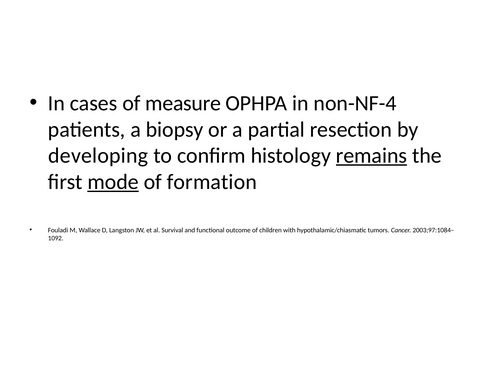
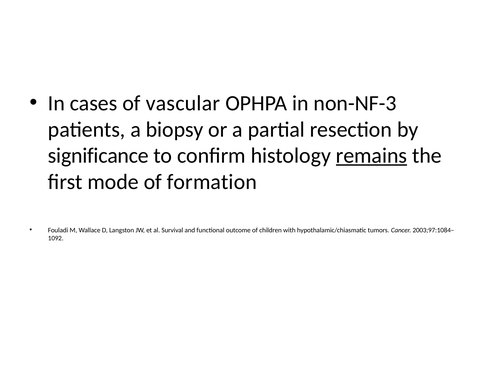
measure: measure -> vascular
non-NF-4: non-NF-4 -> non-NF-3
developing: developing -> significance
mode underline: present -> none
